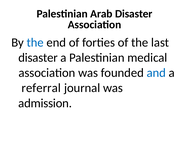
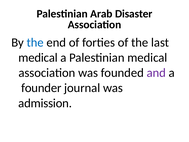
disaster at (38, 58): disaster -> medical
and colour: blue -> purple
referral: referral -> founder
